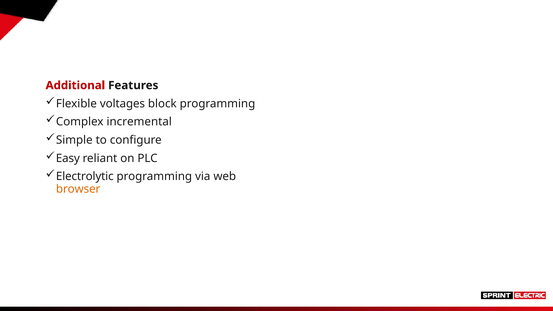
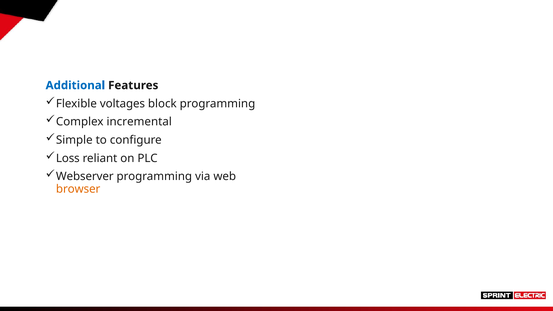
Additional colour: red -> blue
Easy: Easy -> Loss
Electrolytic: Electrolytic -> Webserver
